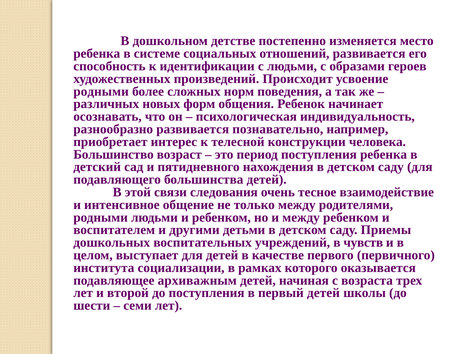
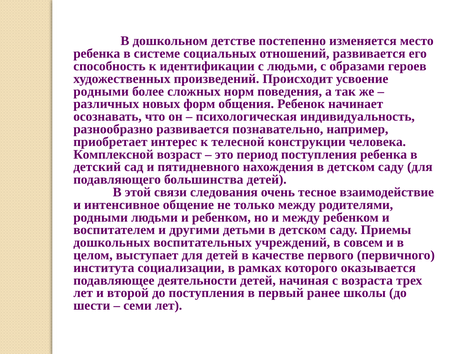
Большинство: Большинство -> Комплексной
чувств: чувств -> совсем
архиважным: архиважным -> деятельности
первый детей: детей -> ранее
